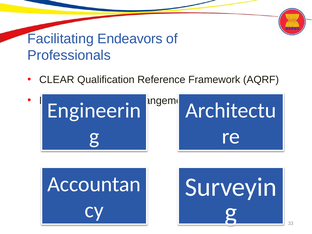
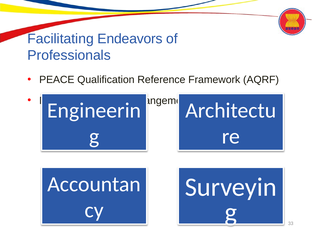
CLEAR: CLEAR -> PEACE
